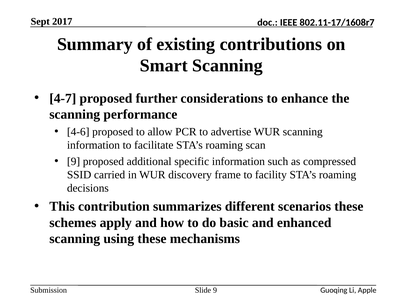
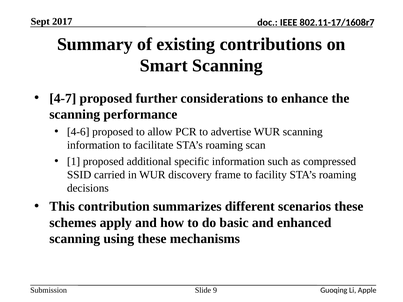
9 at (74, 162): 9 -> 1
